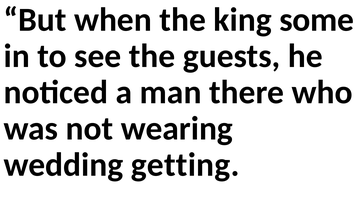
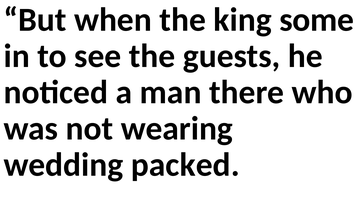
getting: getting -> packed
